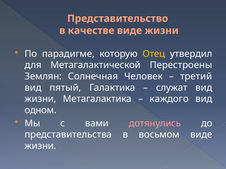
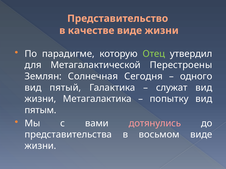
Отец colour: yellow -> light green
Человек: Человек -> Сегодня
третий: третий -> одного
каждого: каждого -> попытку
одном: одном -> пятым
